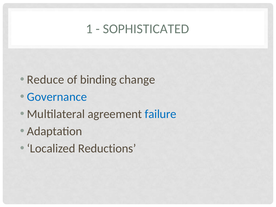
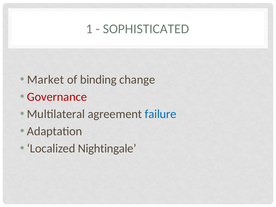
Reduce: Reduce -> Market
Governance colour: blue -> red
Reductions: Reductions -> Nightingale
